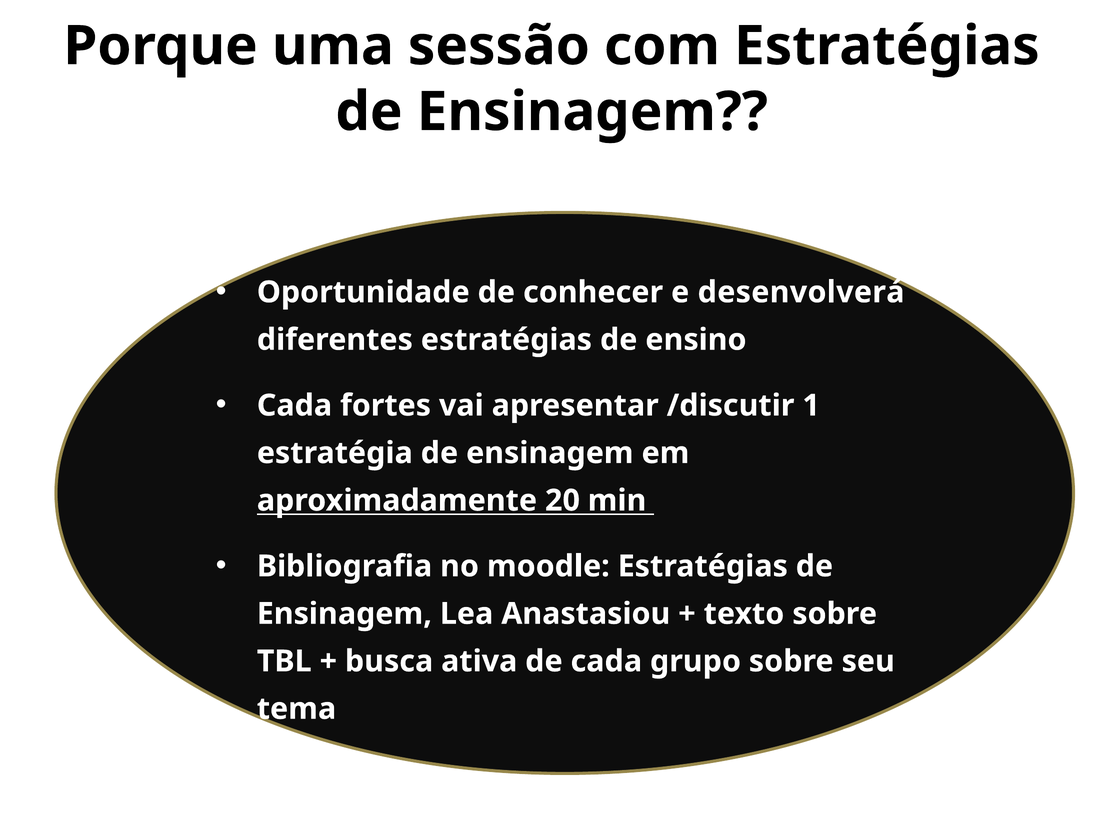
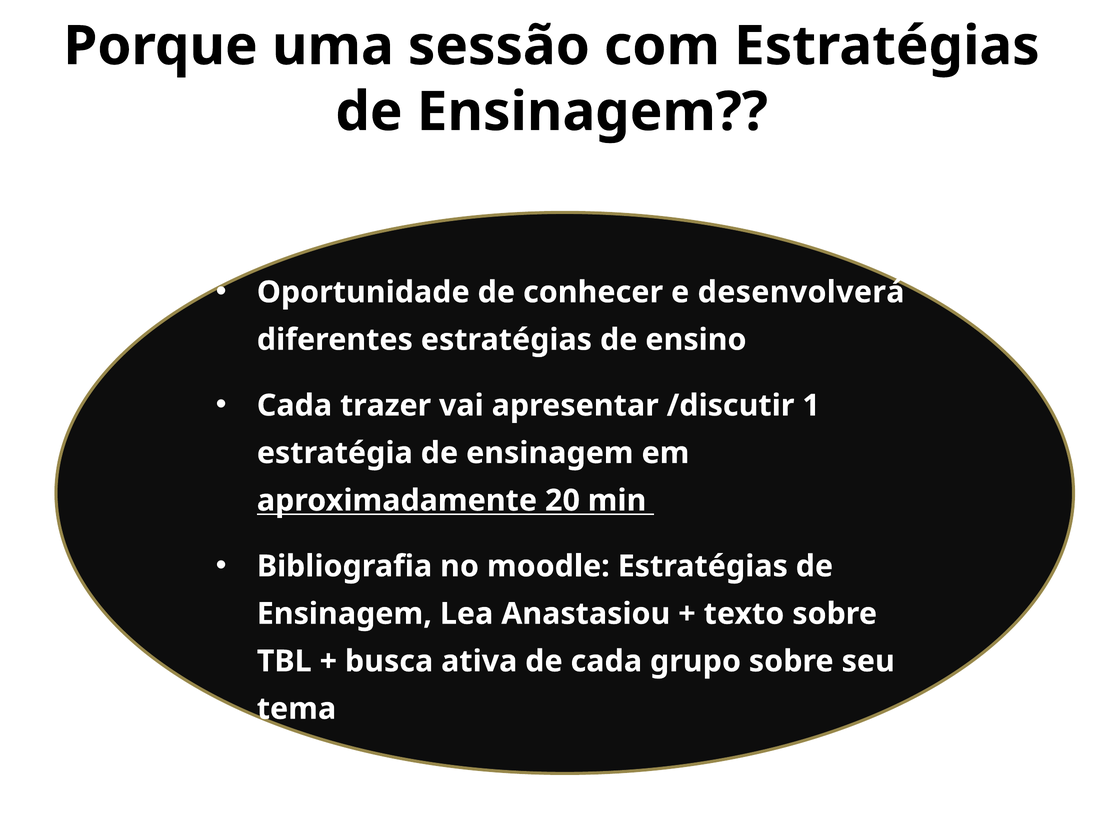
fortes: fortes -> trazer
